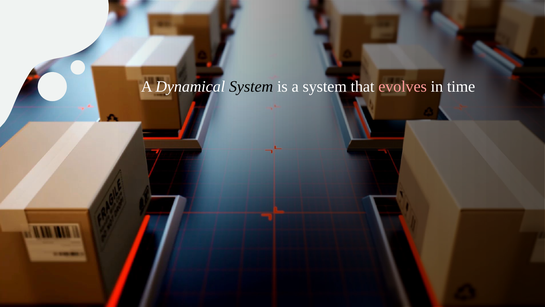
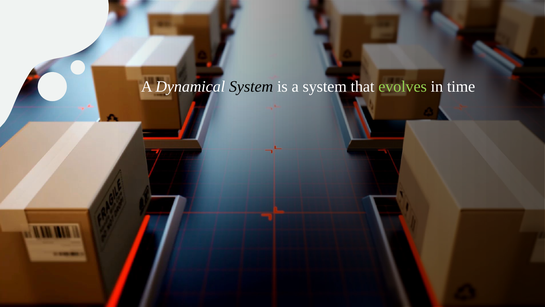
evolves colour: pink -> light green
